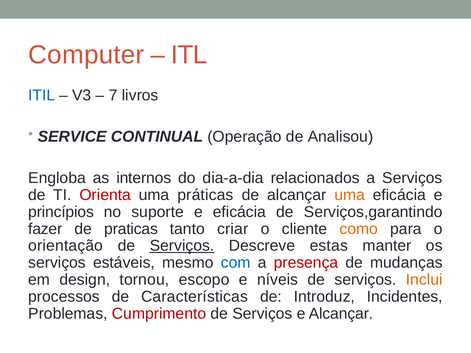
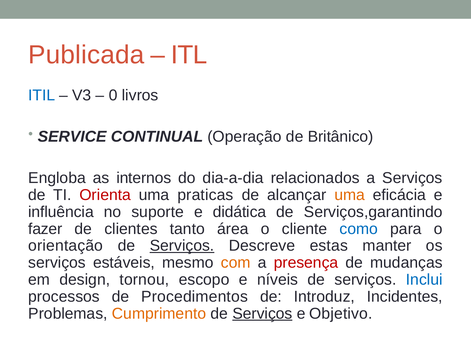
Computer: Computer -> Publicada
7: 7 -> 0
Analisou: Analisou -> Britânico
práticas: práticas -> praticas
princípios: princípios -> influência
e eficácia: eficácia -> didática
praticas: praticas -> clientes
criar: criar -> área
como colour: orange -> blue
com colour: blue -> orange
Inclui colour: orange -> blue
Características: Características -> Procedimentos
Cumprimento colour: red -> orange
Serviços at (262, 314) underline: none -> present
e Alcançar: Alcançar -> Objetivo
